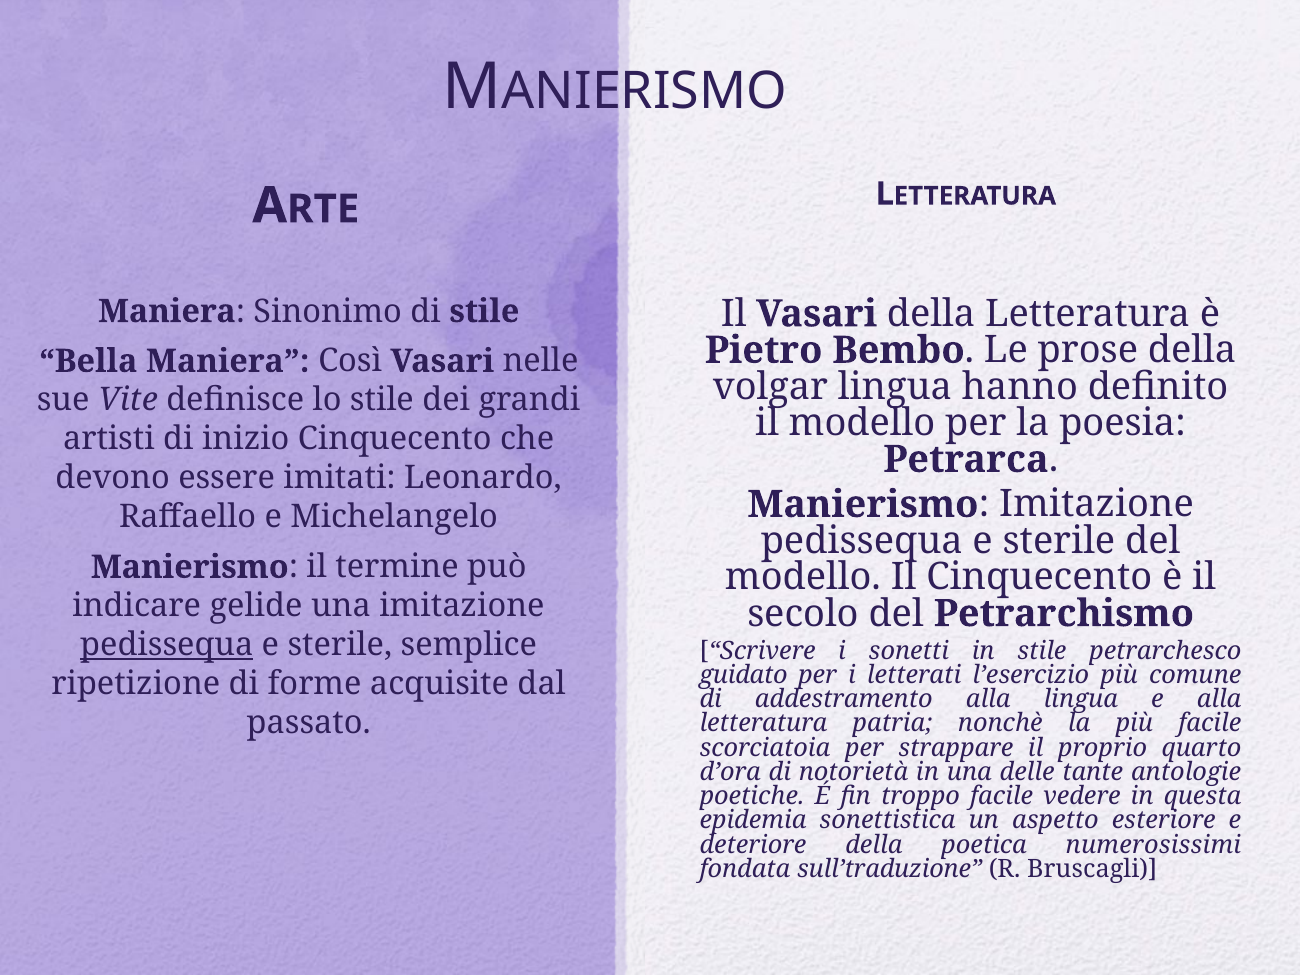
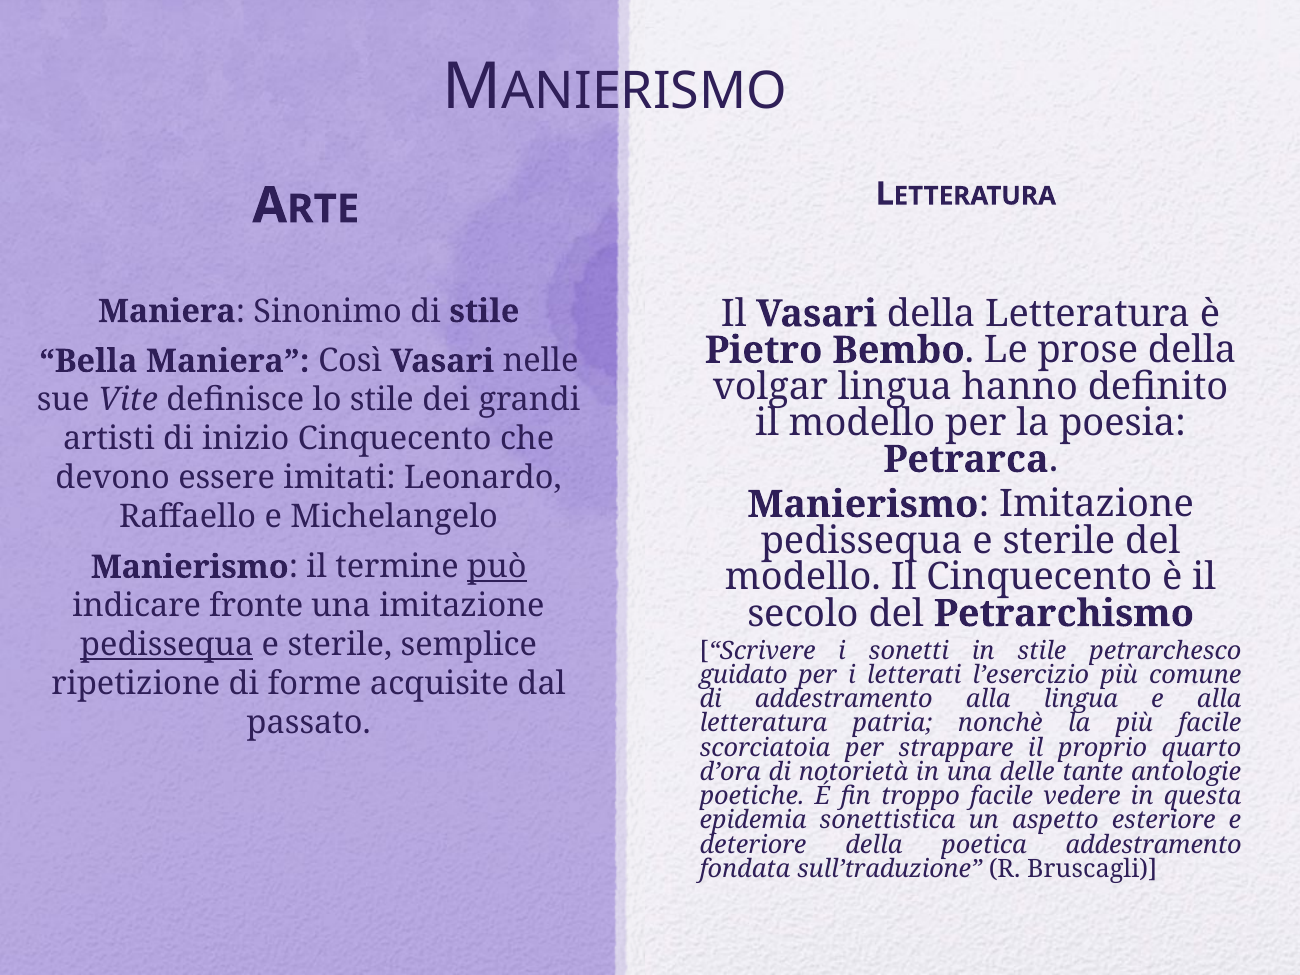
può underline: none -> present
gelide: gelide -> fronte
poetica numerosissimi: numerosissimi -> addestramento
